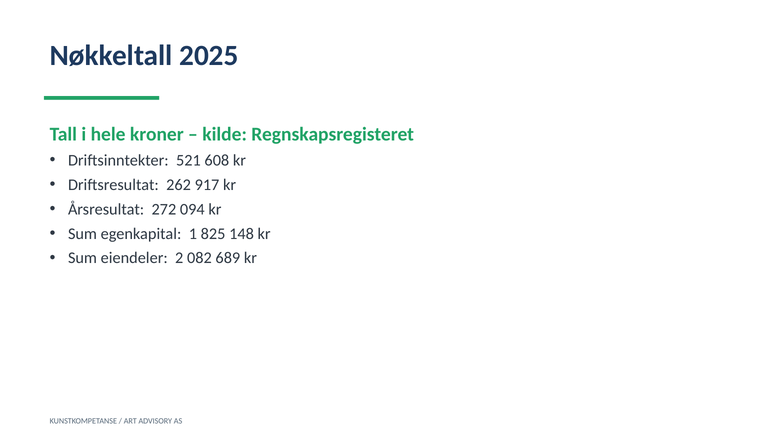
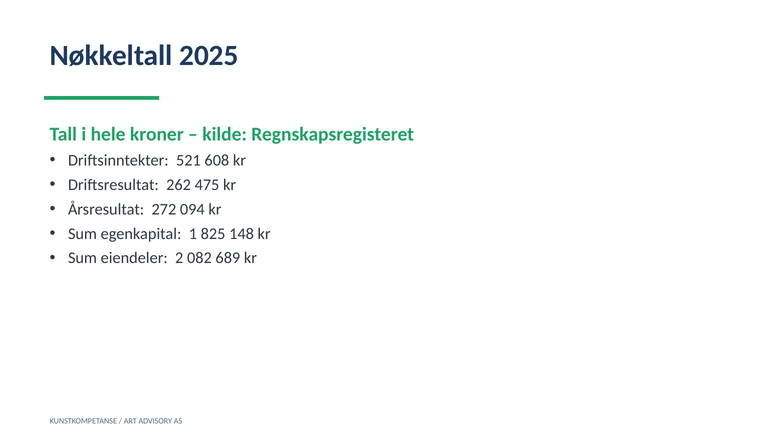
917: 917 -> 475
